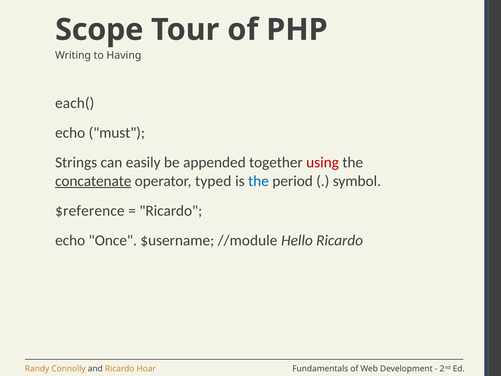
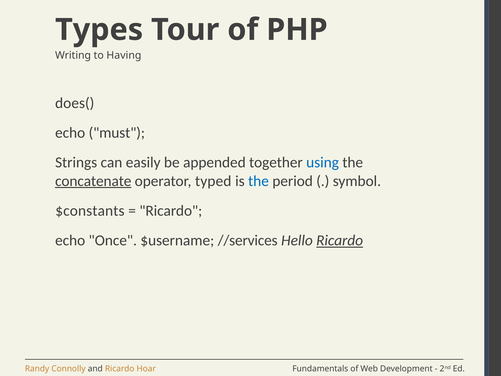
Scope: Scope -> Types
each(: each( -> does(
using colour: red -> blue
$reference: $reference -> $constants
//module: //module -> //services
Ricardo at (340, 240) underline: none -> present
